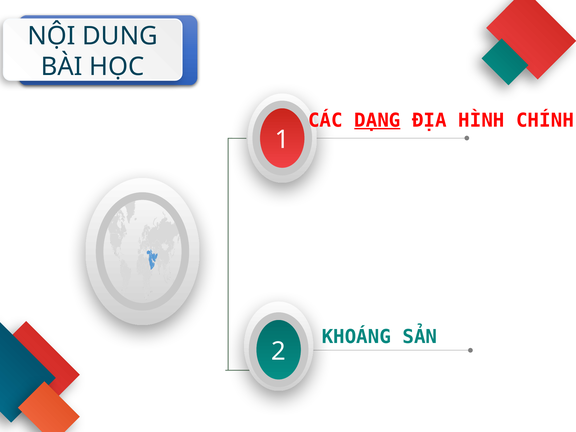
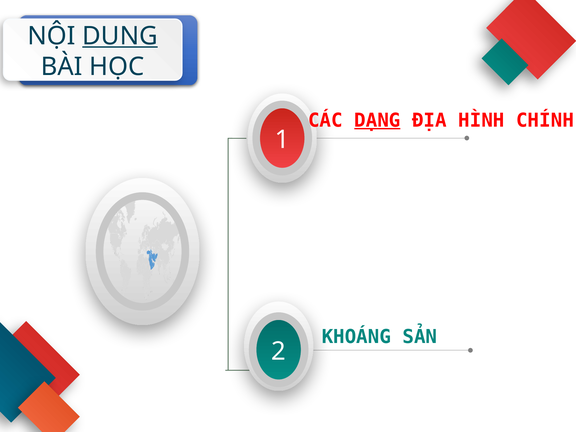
DUNG underline: none -> present
